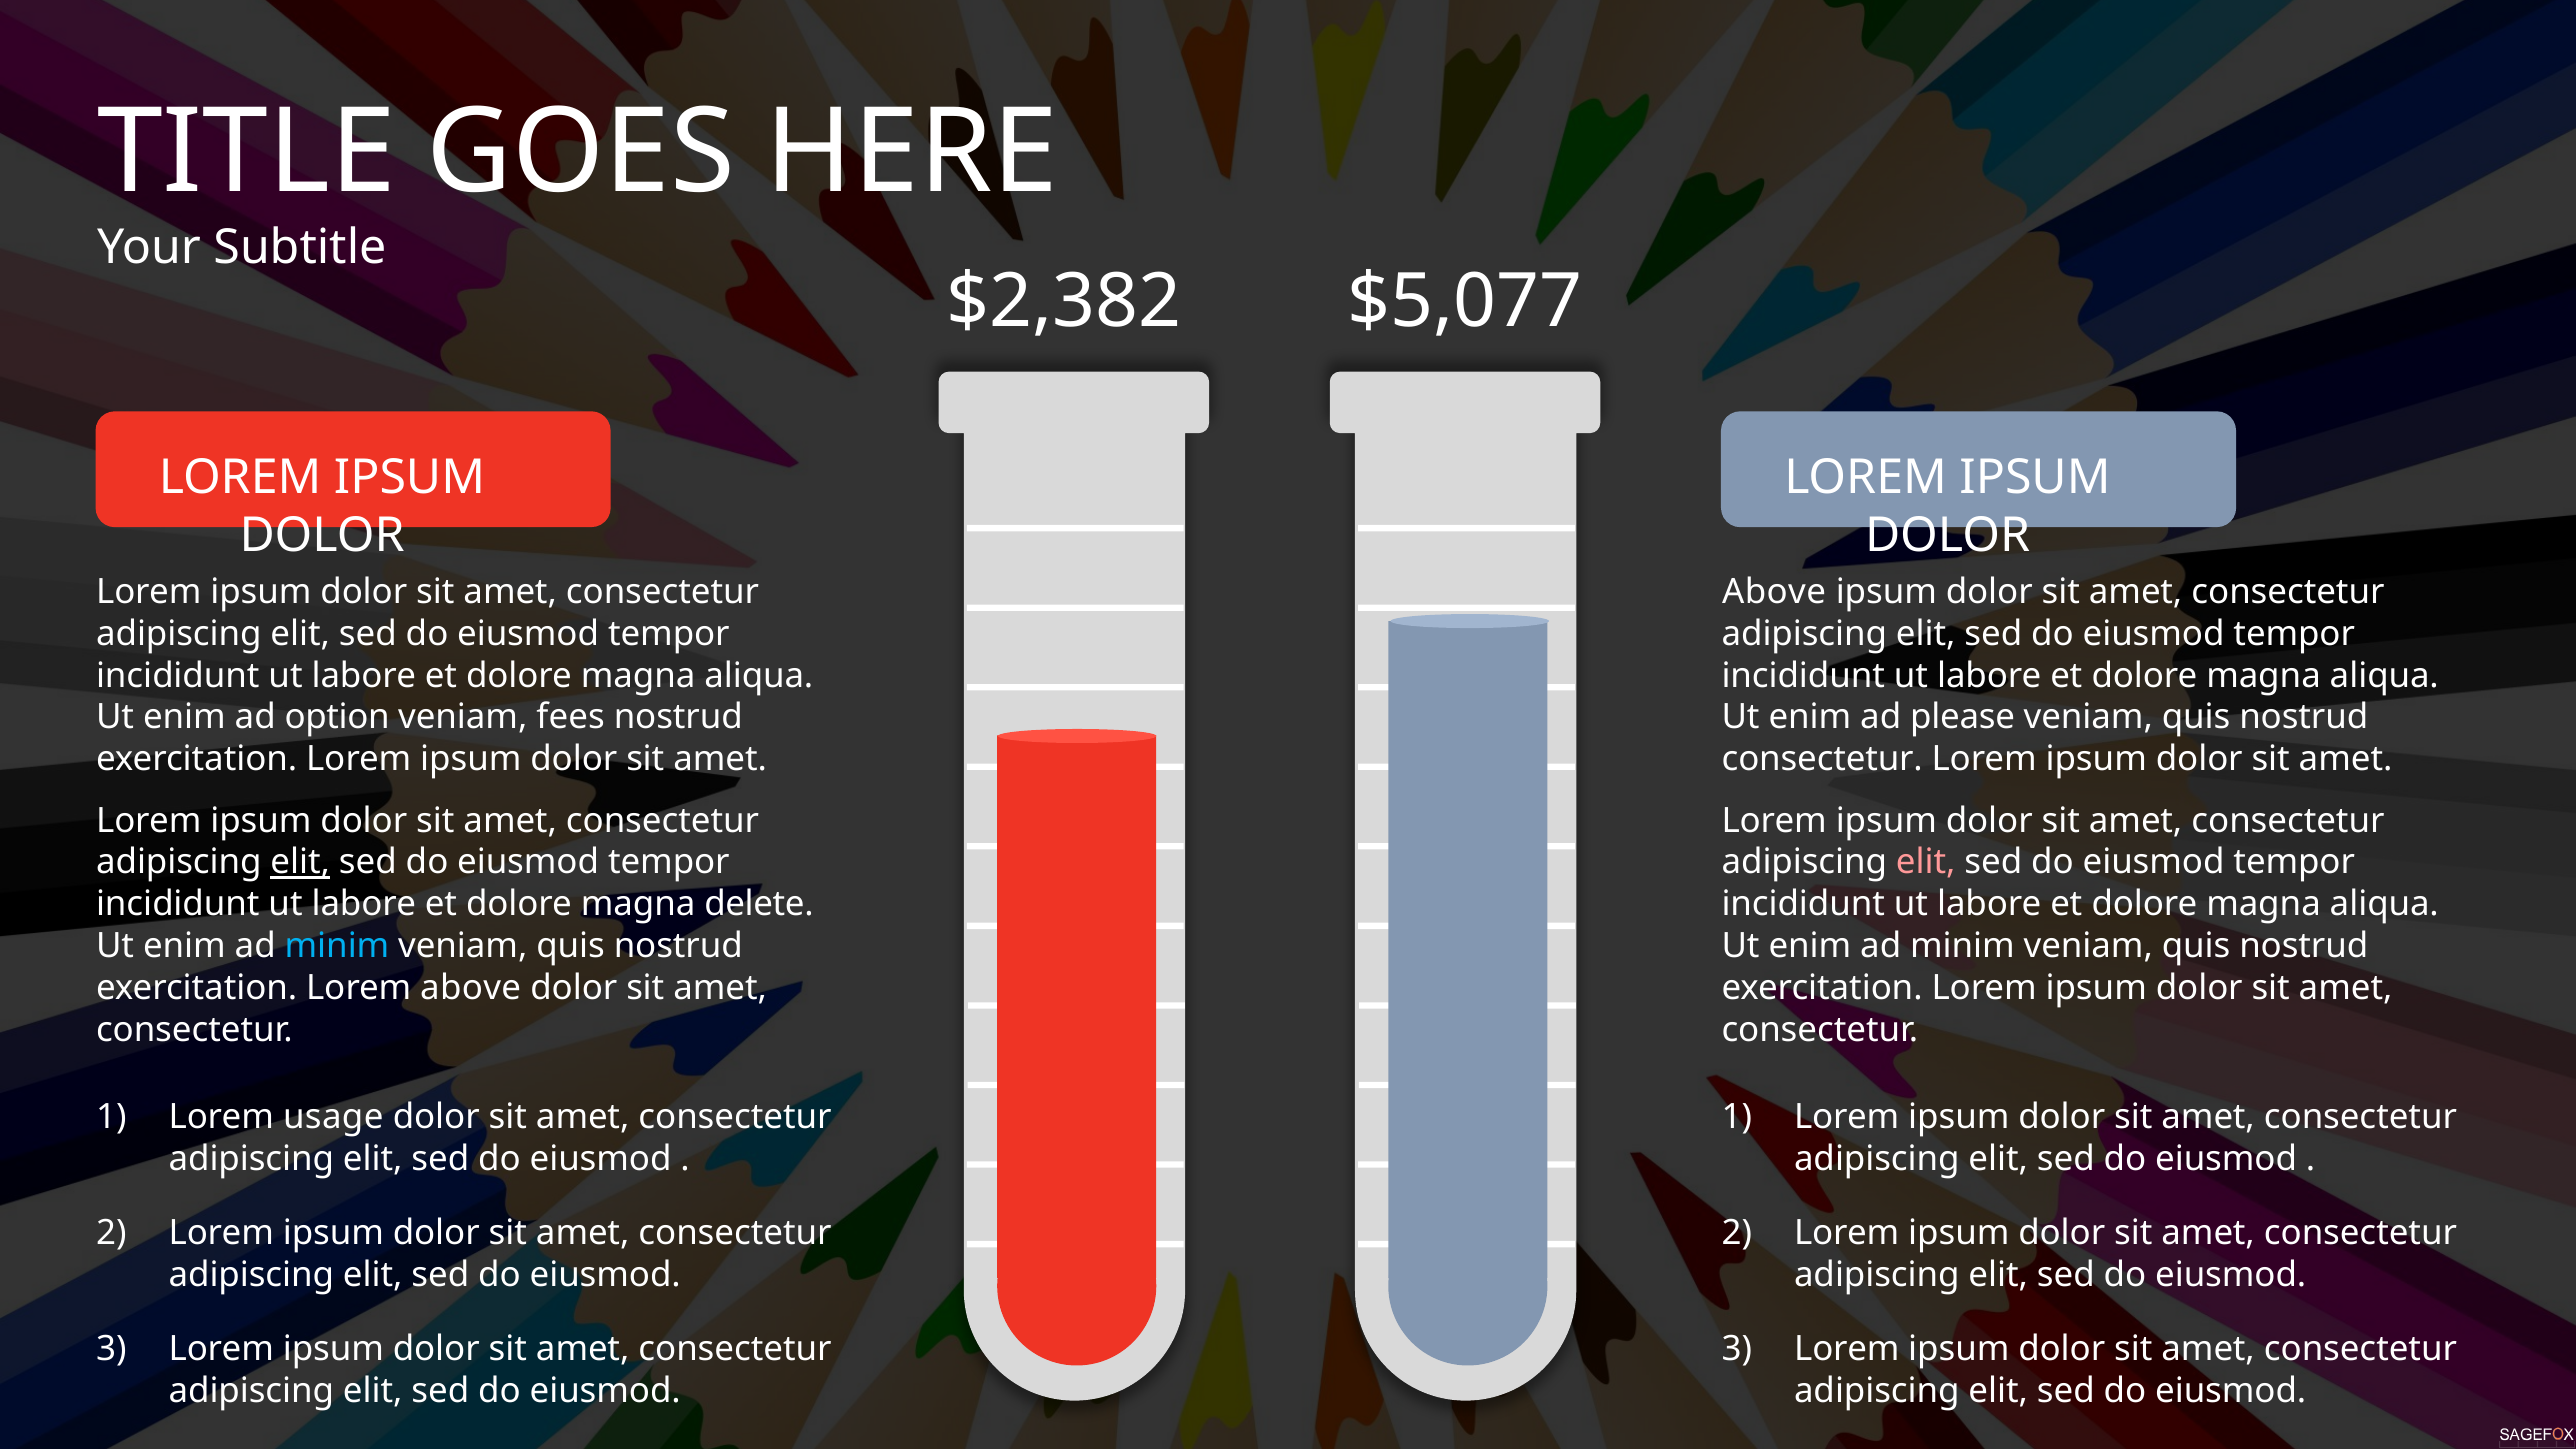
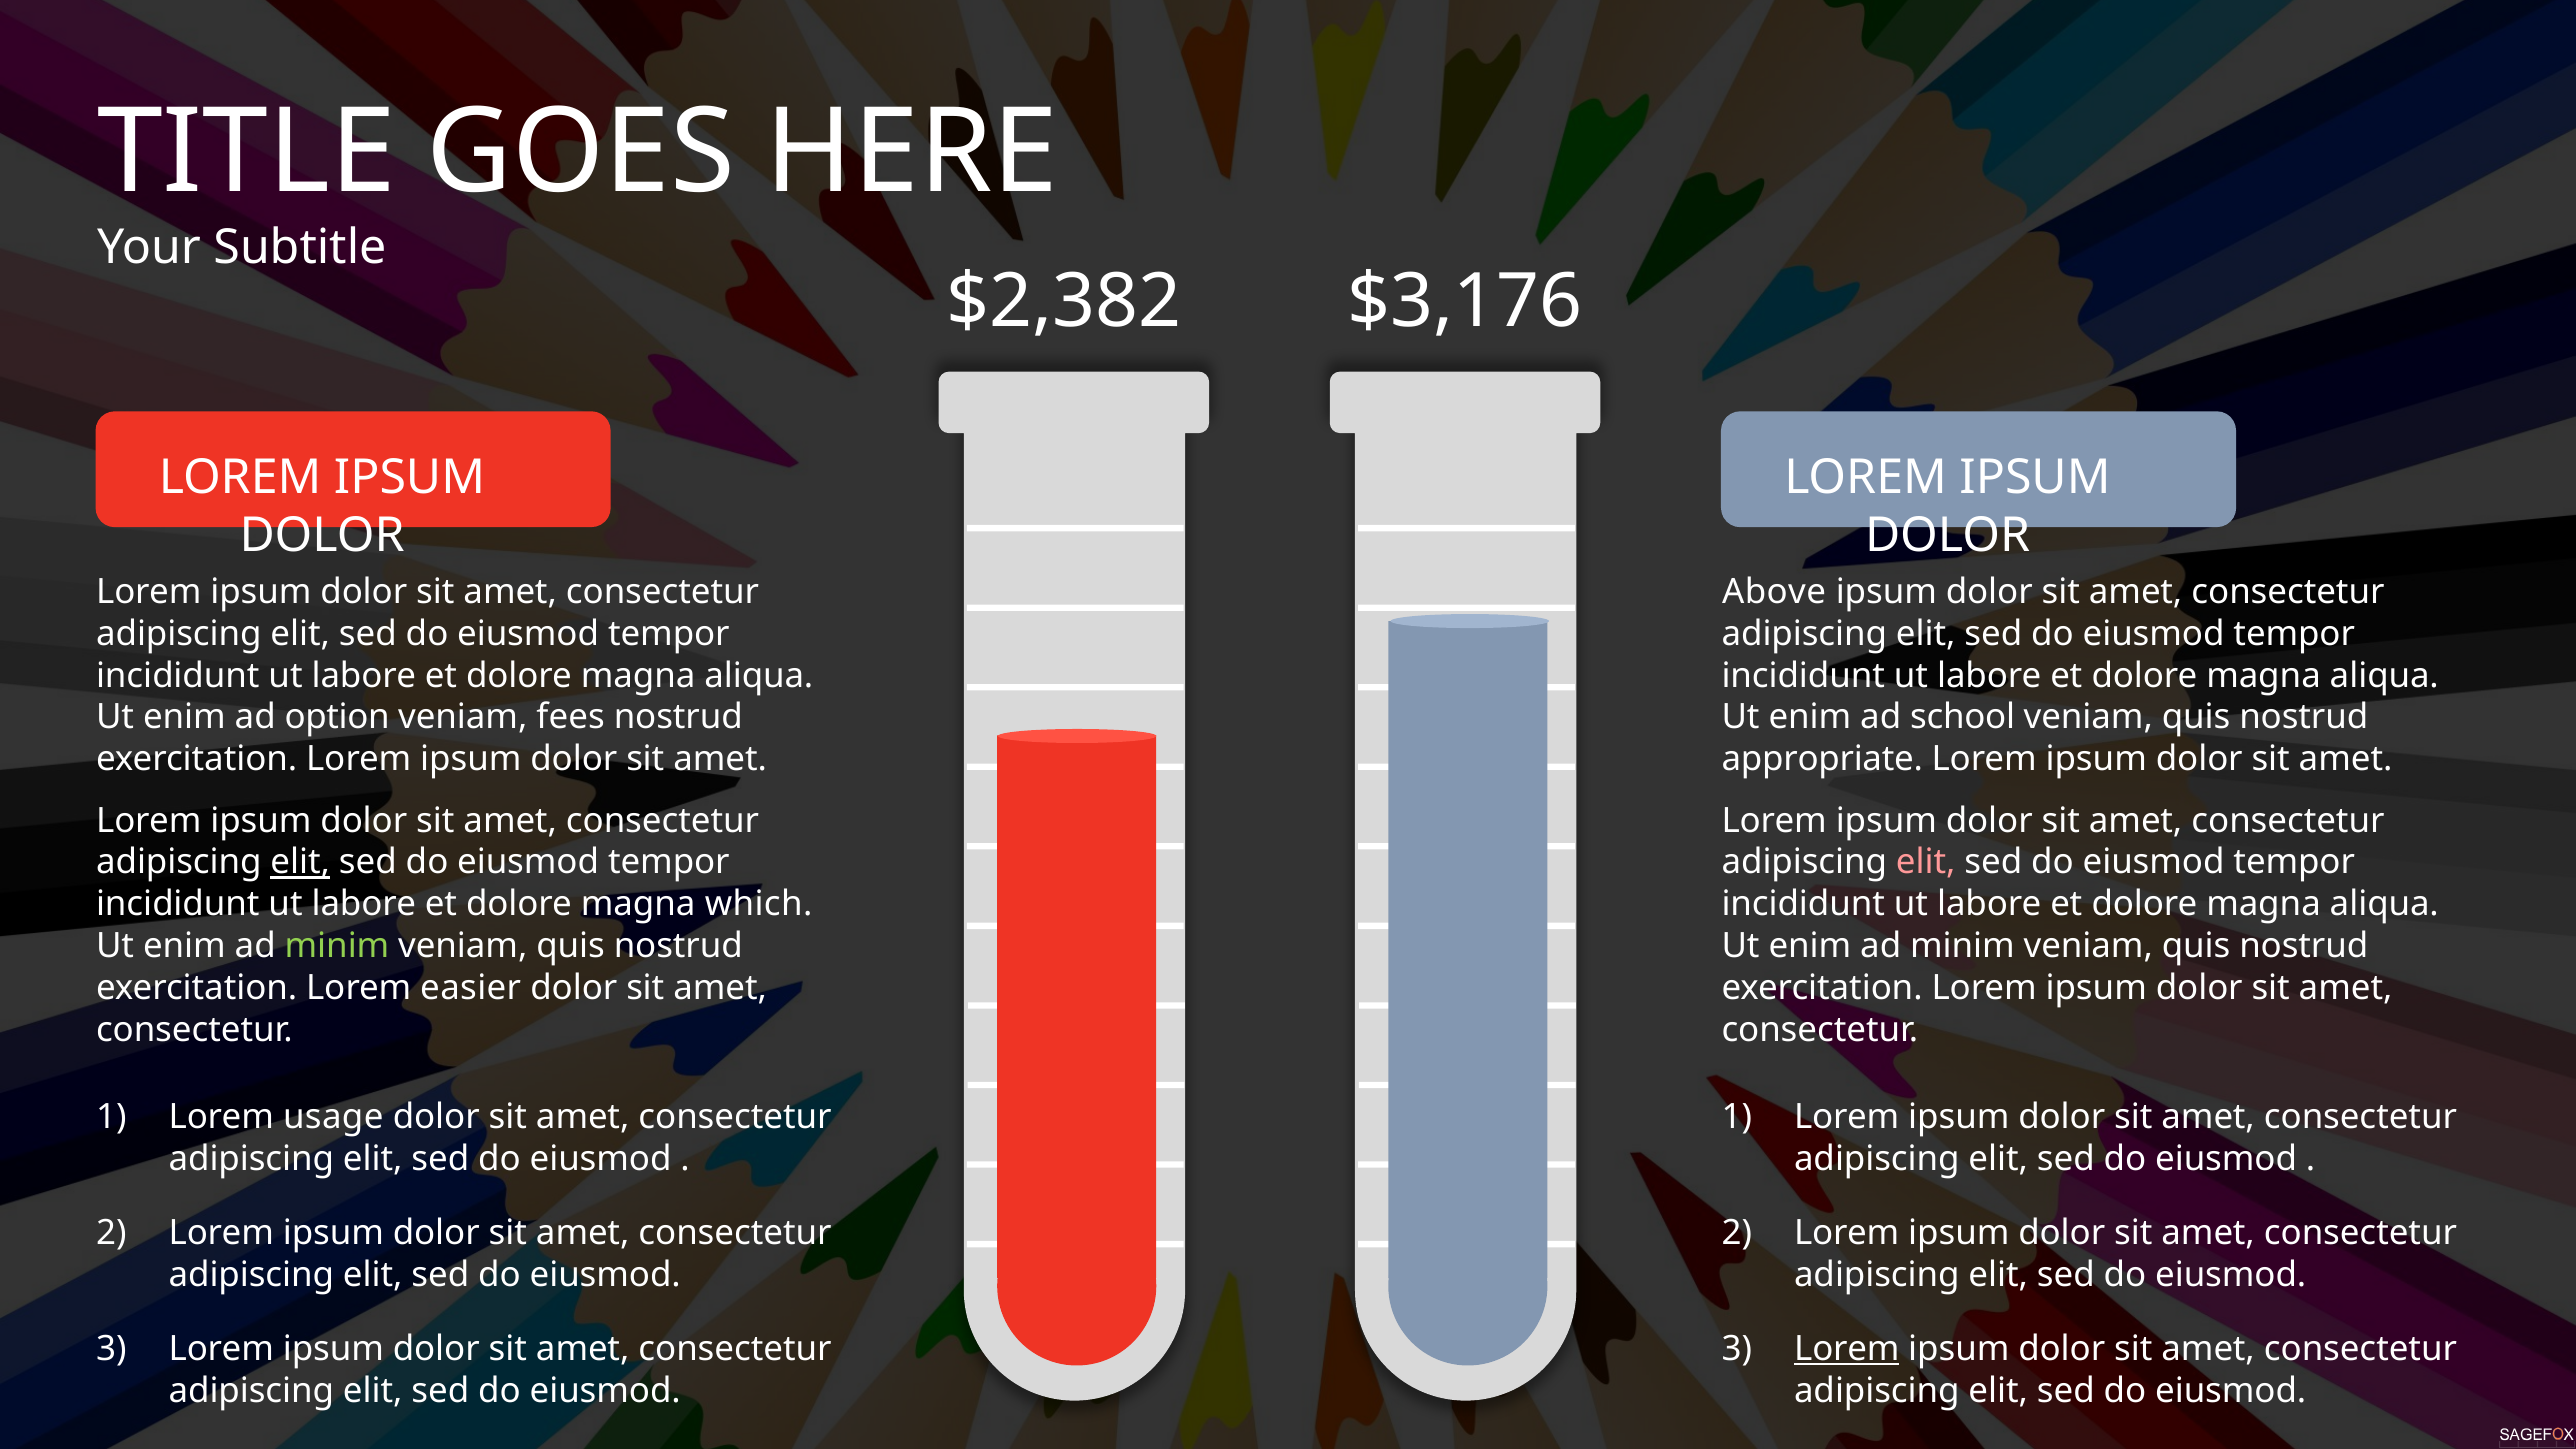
$5,077: $5,077 -> $3,176
please: please -> school
consectetur at (1822, 759): consectetur -> appropriate
delete: delete -> which
minim at (337, 946) colour: light blue -> light green
Lorem above: above -> easier
Lorem at (1847, 1349) underline: none -> present
